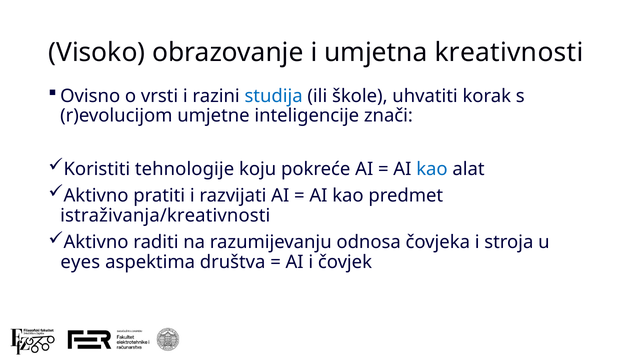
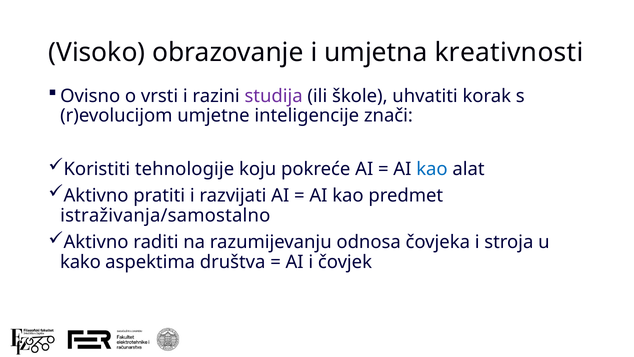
studija colour: blue -> purple
istraživanja/kreativnosti: istraživanja/kreativnosti -> istraživanja/samostalno
eyes: eyes -> kako
